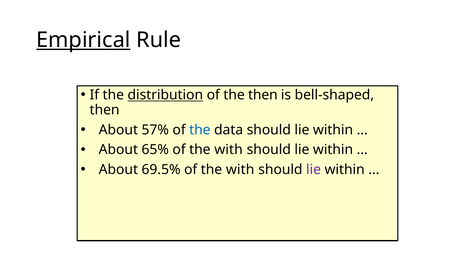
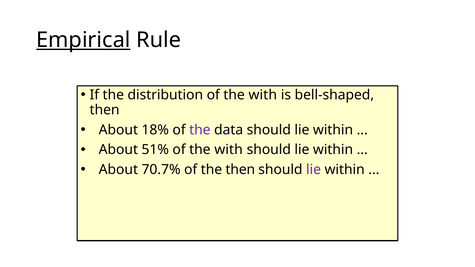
distribution underline: present -> none
then at (263, 95): then -> with
57%: 57% -> 18%
the at (200, 130) colour: blue -> purple
65%: 65% -> 51%
69.5%: 69.5% -> 70.7%
with at (240, 170): with -> then
